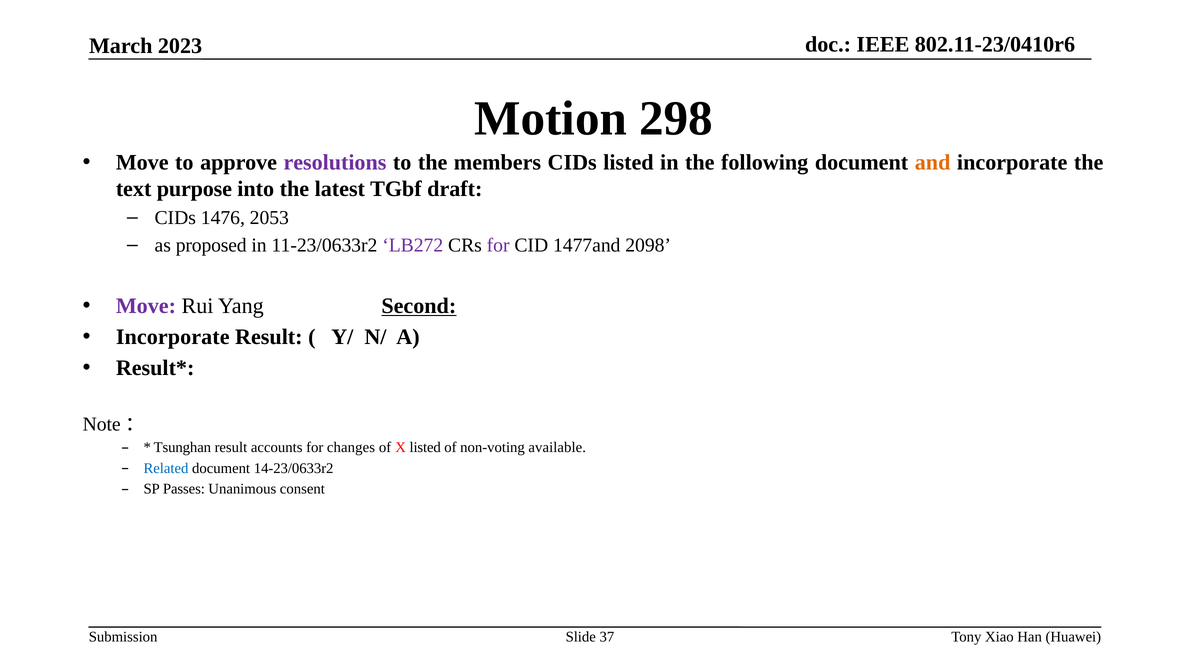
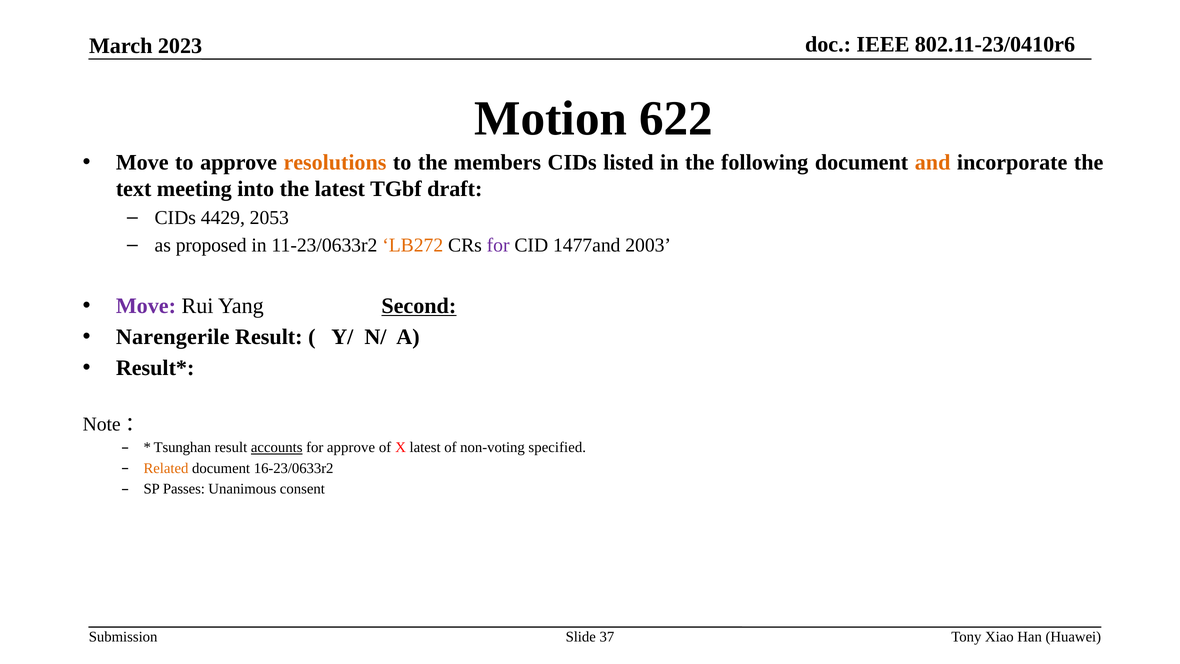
298: 298 -> 622
resolutions colour: purple -> orange
purpose: purpose -> meeting
1476: 1476 -> 4429
LB272 colour: purple -> orange
2098: 2098 -> 2003
Incorporate at (173, 337): Incorporate -> Narengerile
accounts underline: none -> present
for changes: changes -> approve
X listed: listed -> latest
available: available -> specified
Related colour: blue -> orange
14-23/0633r2: 14-23/0633r2 -> 16-23/0633r2
